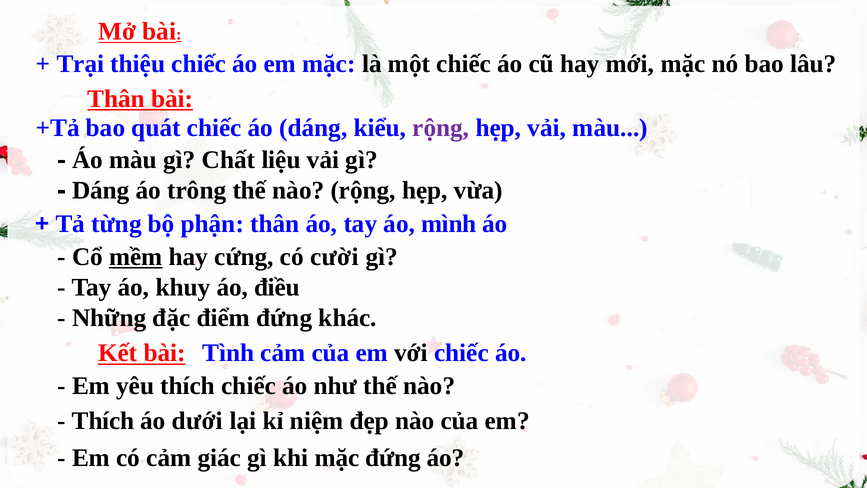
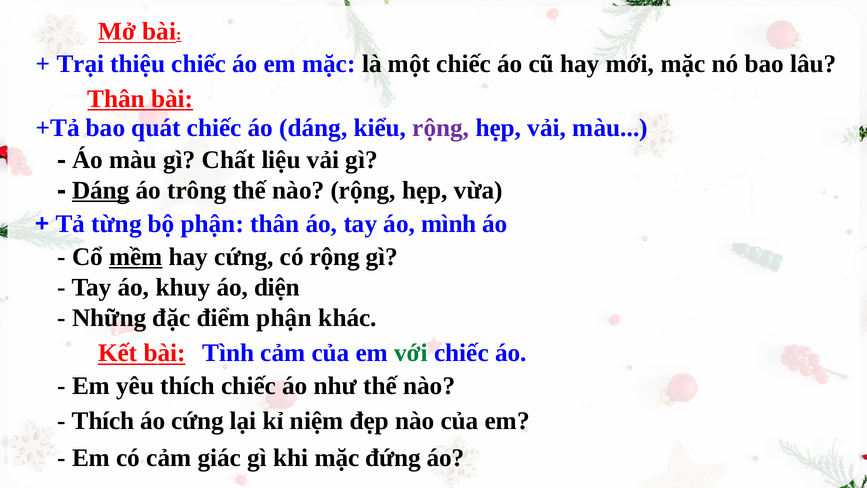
Dáng at (101, 190) underline: none -> present
có cười: cười -> rộng
điều: điều -> diện
điểm đứng: đứng -> phận
với colour: black -> green
áo dưới: dưới -> cứng
